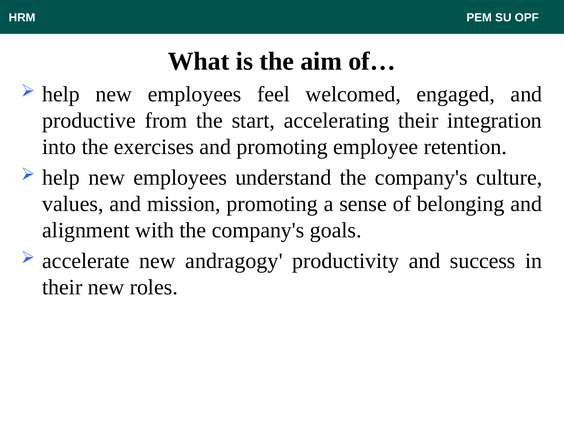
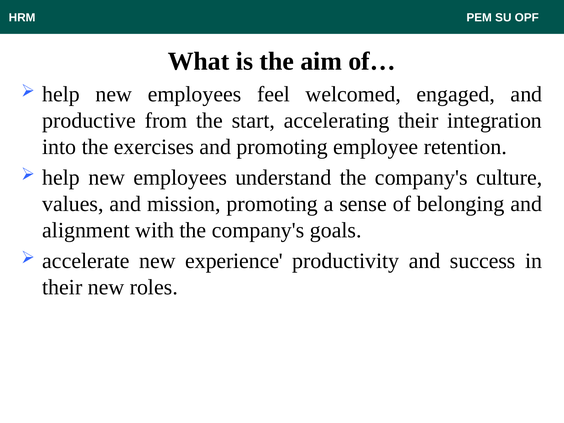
andragogy: andragogy -> experience
